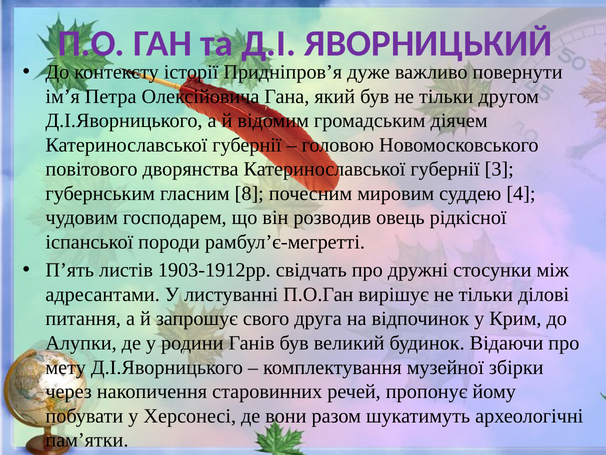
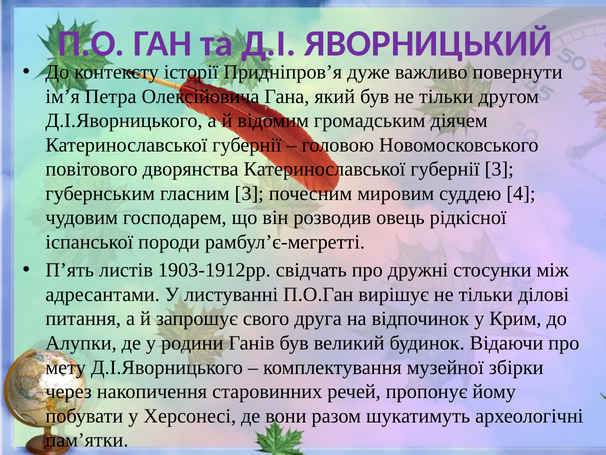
гласним 8: 8 -> 3
